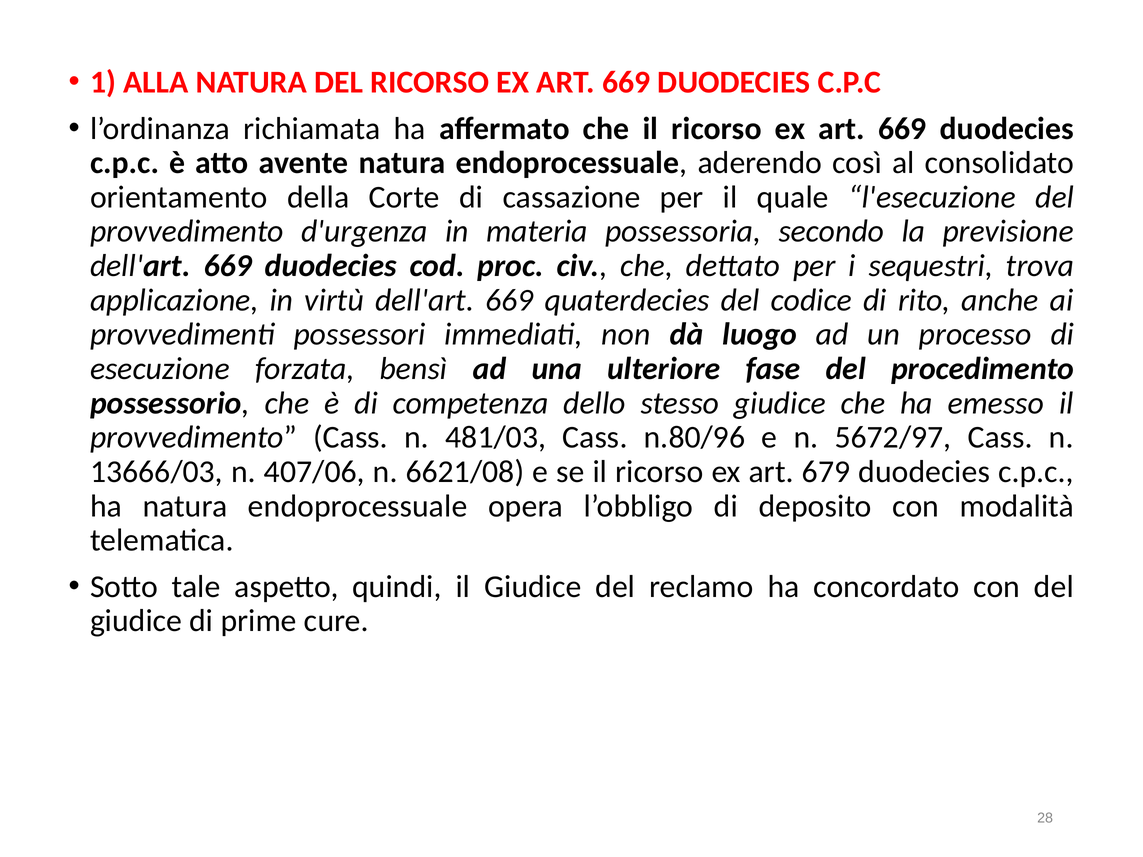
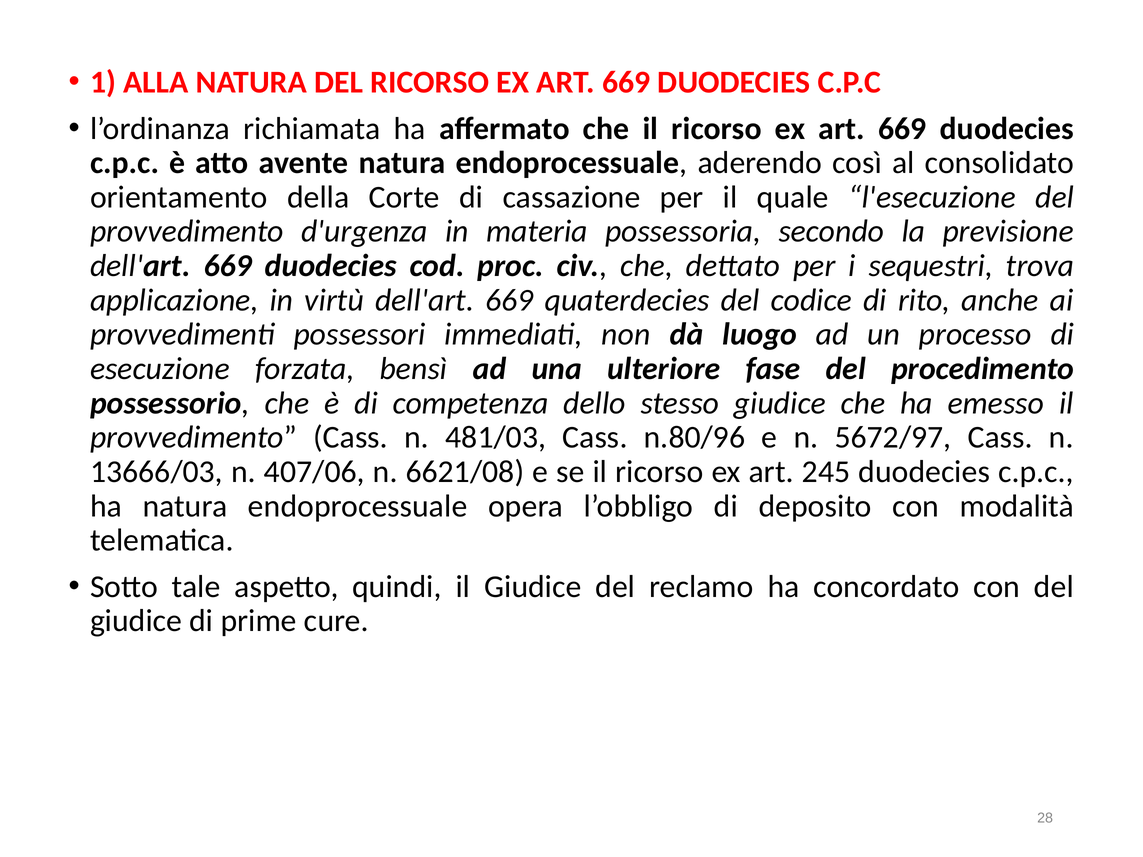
679: 679 -> 245
